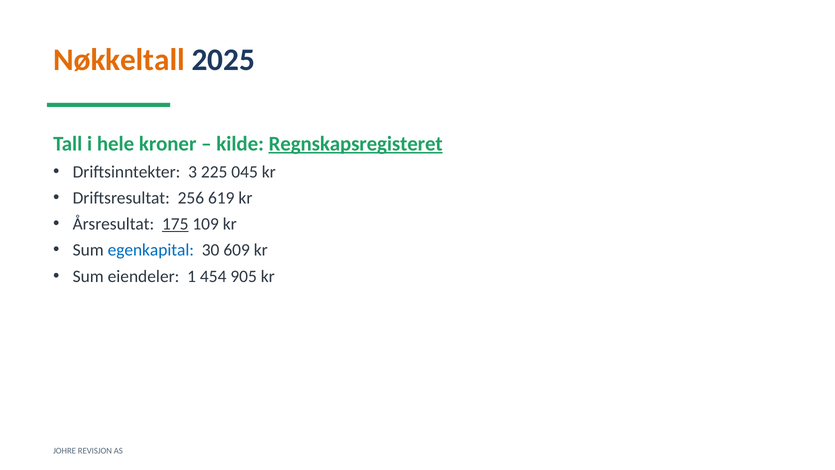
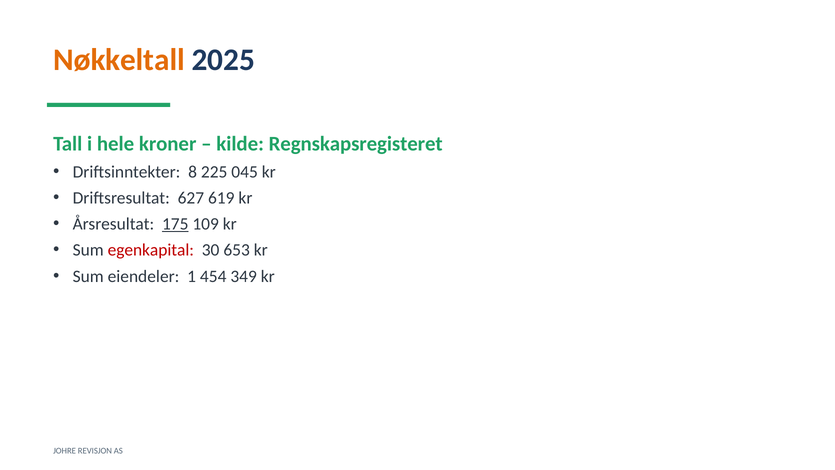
Regnskapsregisteret underline: present -> none
3: 3 -> 8
256: 256 -> 627
egenkapital colour: blue -> red
609: 609 -> 653
905: 905 -> 349
